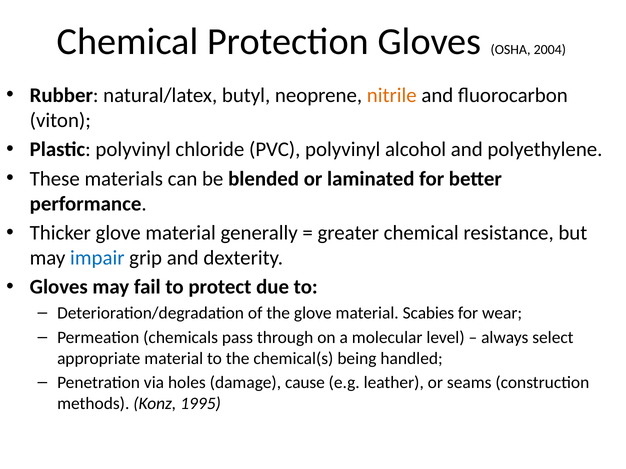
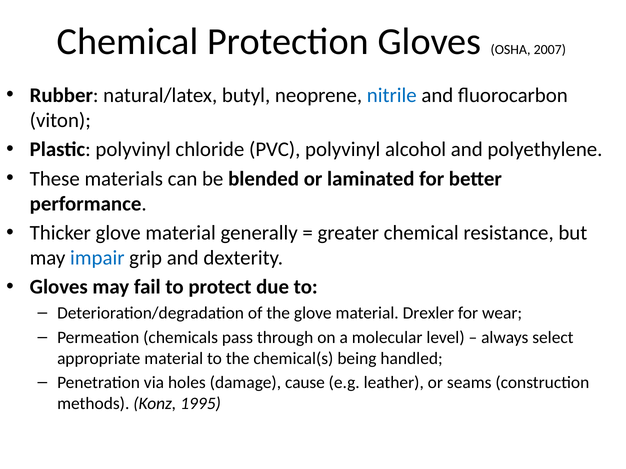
2004: 2004 -> 2007
nitrile colour: orange -> blue
Scabies: Scabies -> Drexler
